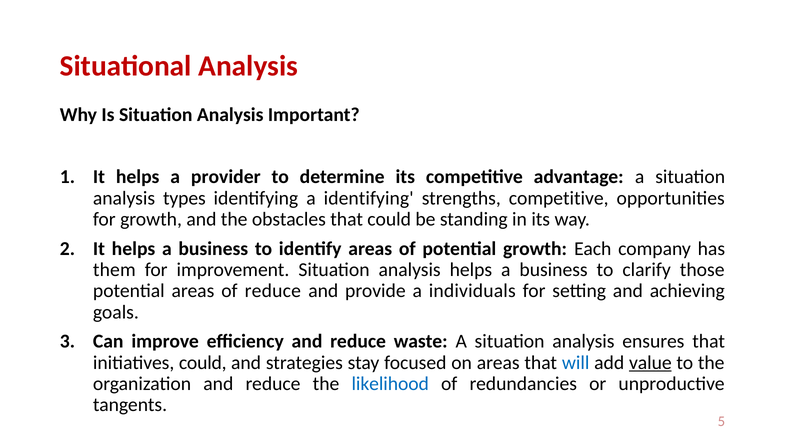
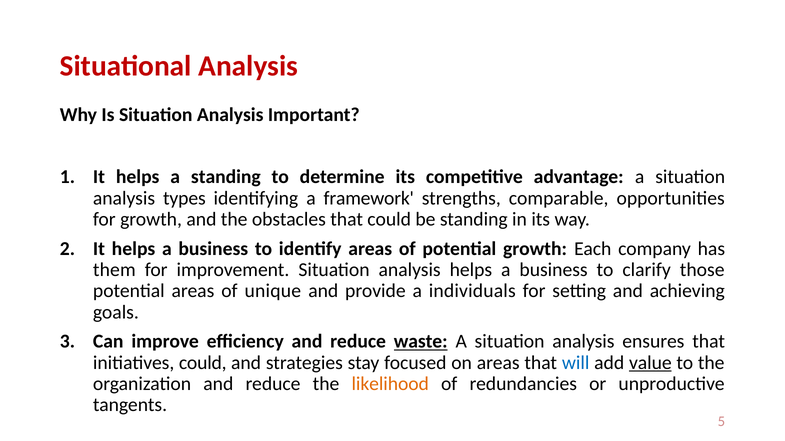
a provider: provider -> standing
a identifying: identifying -> framework
strengths competitive: competitive -> comparable
of reduce: reduce -> unique
waste underline: none -> present
likelihood colour: blue -> orange
